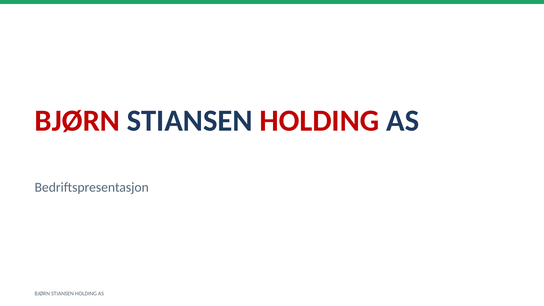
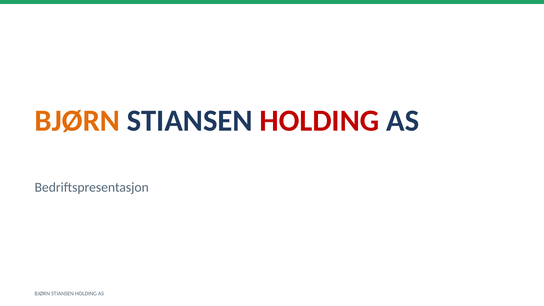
BJØRN at (77, 121) colour: red -> orange
